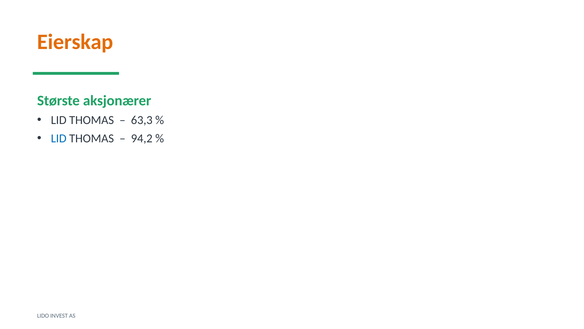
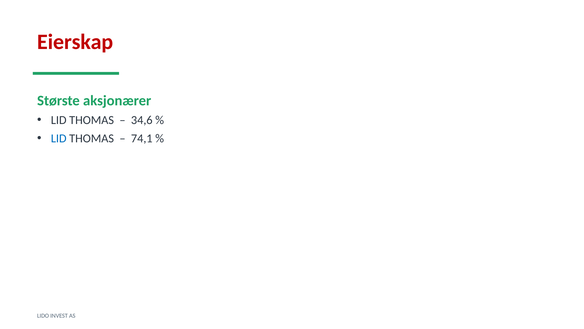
Eierskap colour: orange -> red
63,3: 63,3 -> 34,6
94,2: 94,2 -> 74,1
